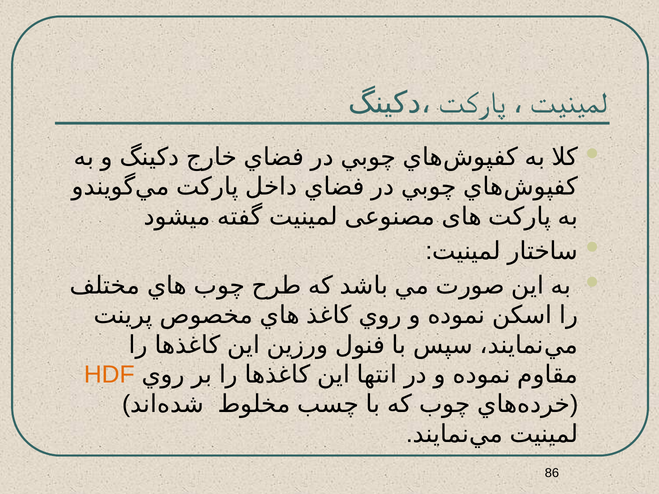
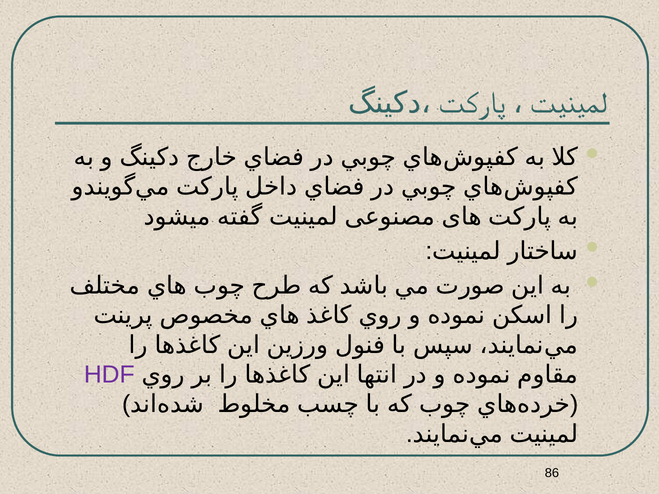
HDF colour: orange -> purple
